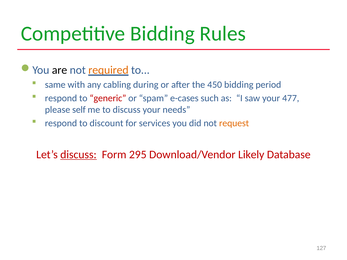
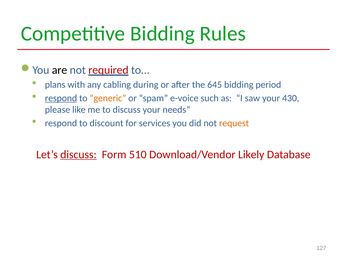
required colour: orange -> red
same: same -> plans
450: 450 -> 645
respond at (61, 98) underline: none -> present
generic colour: red -> orange
e-cases: e-cases -> e-voice
477: 477 -> 430
self: self -> like
295: 295 -> 510
